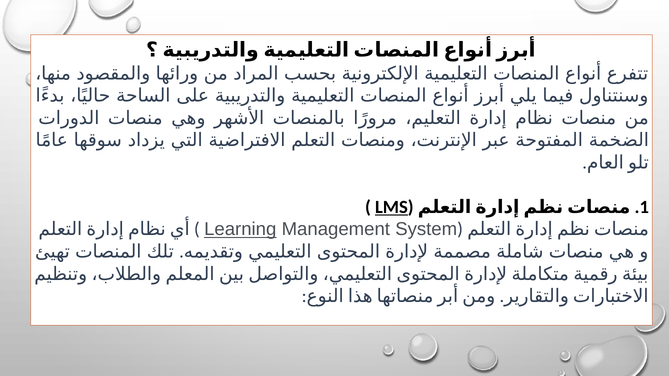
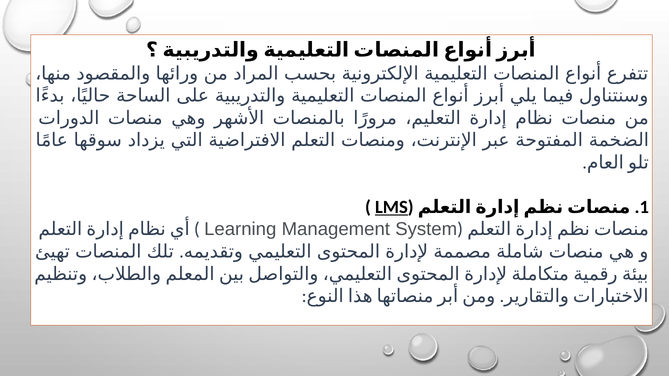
Learning underline: present -> none
